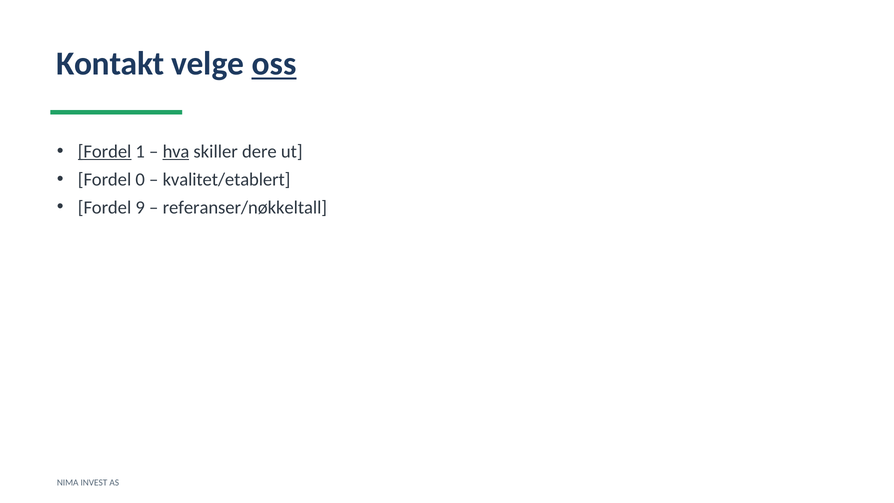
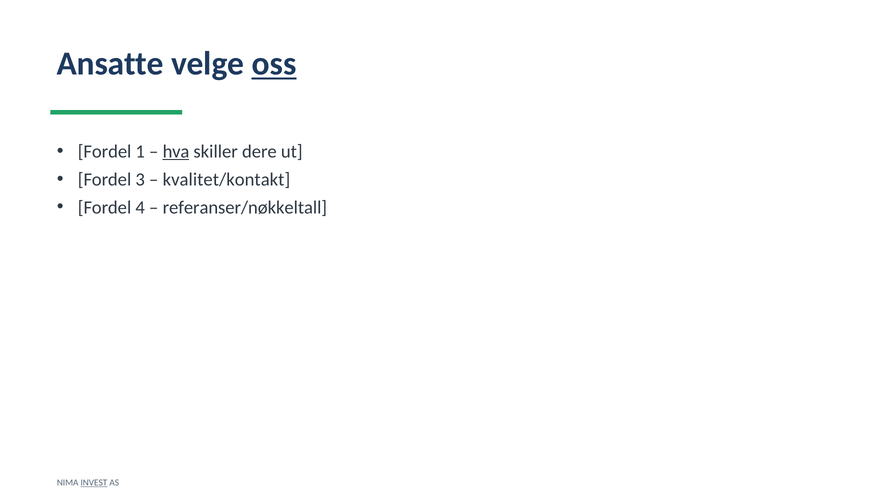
Kontakt: Kontakt -> Ansatte
Fordel at (105, 151) underline: present -> none
0: 0 -> 3
kvalitet/etablert: kvalitet/etablert -> kvalitet/kontakt
9: 9 -> 4
INVEST underline: none -> present
